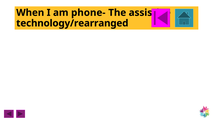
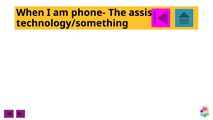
technology/rearranged: technology/rearranged -> technology/something
